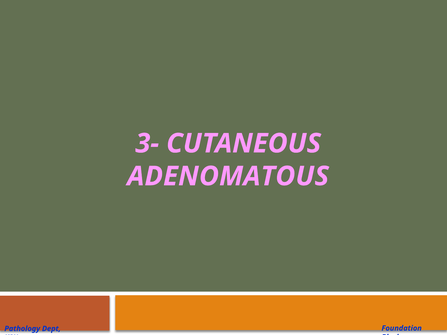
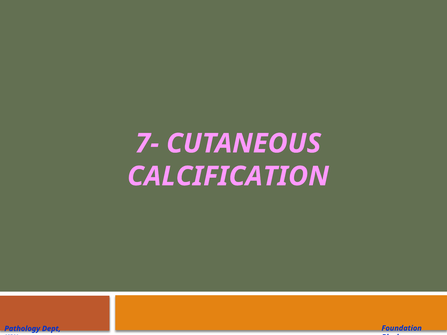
3-: 3- -> 7-
ADENOMATOUS: ADENOMATOUS -> CALCIFICATION
